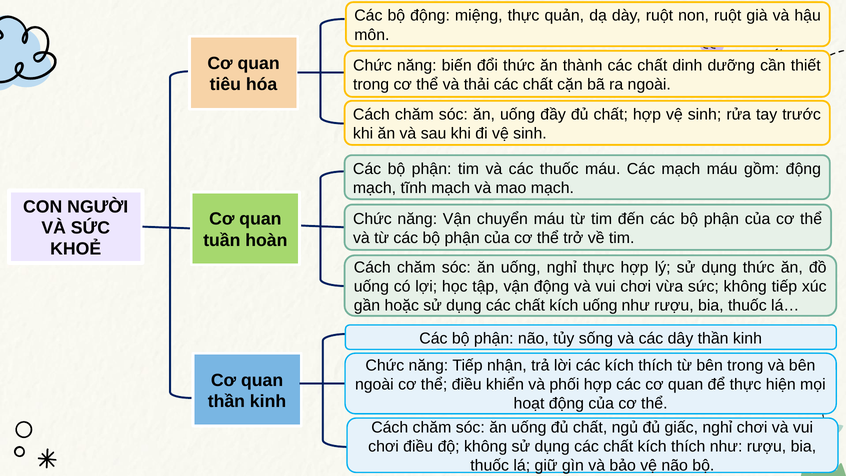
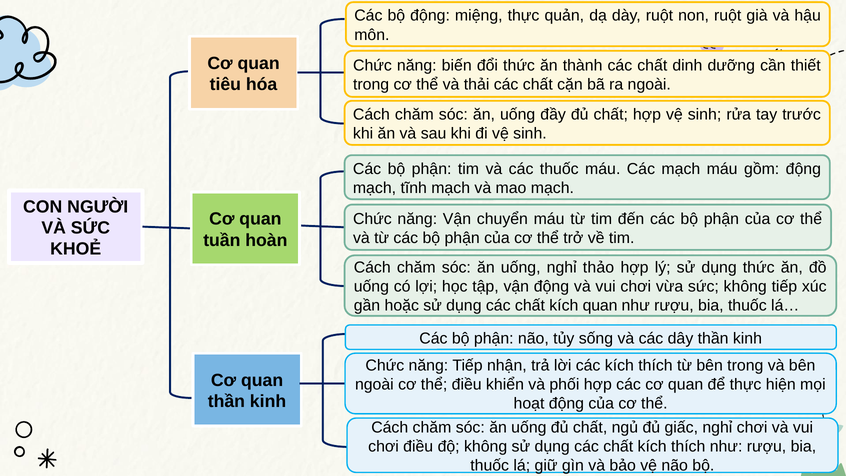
nghỉ thực: thực -> thảo
kích uống: uống -> quan
